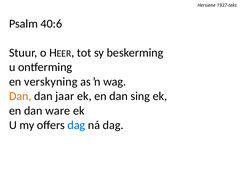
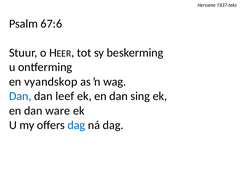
40:6: 40:6 -> 67:6
verskyning: verskyning -> vyandskop
Dan at (20, 96) colour: orange -> blue
jaar: jaar -> leef
